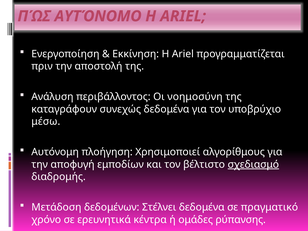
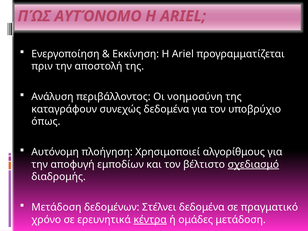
μέσω: μέσω -> όπως
κέντρα underline: none -> present
ομάδες ρύπανσης: ρύπανσης -> μετάδοση
